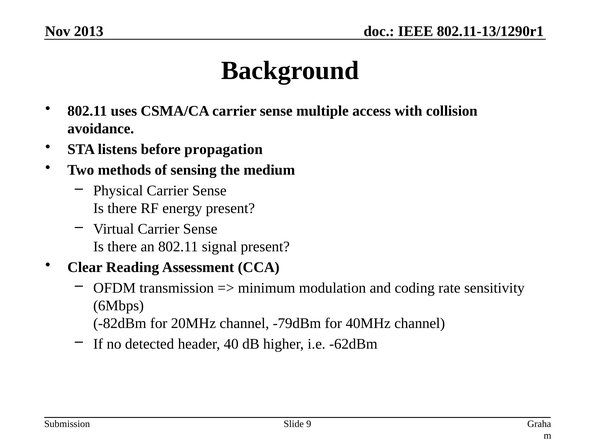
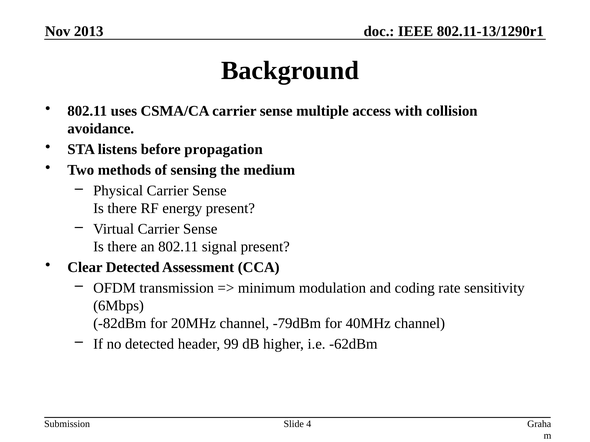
Clear Reading: Reading -> Detected
40: 40 -> 99
9: 9 -> 4
